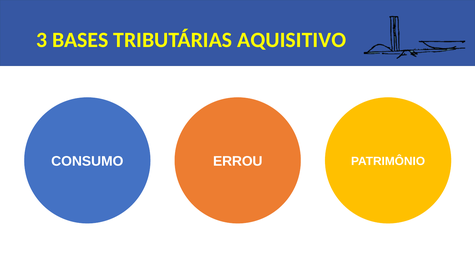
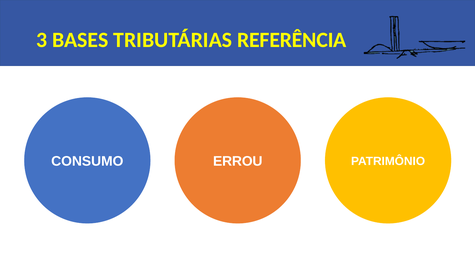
AQUISITIVO: AQUISITIVO -> REFERÊNCIA
